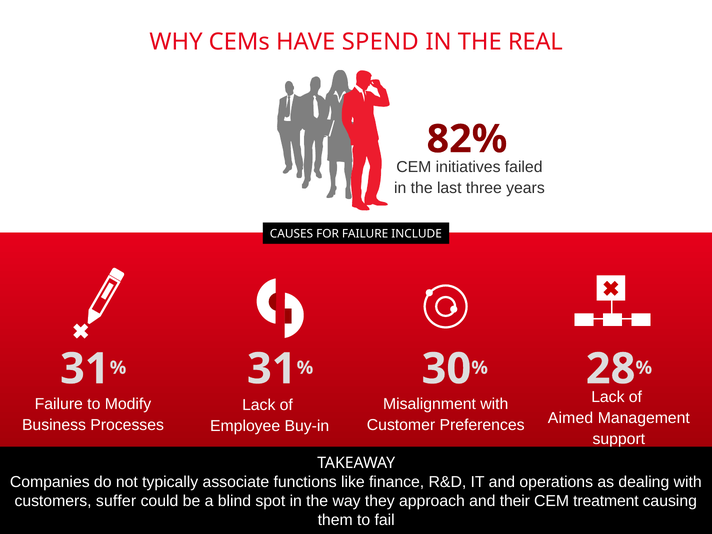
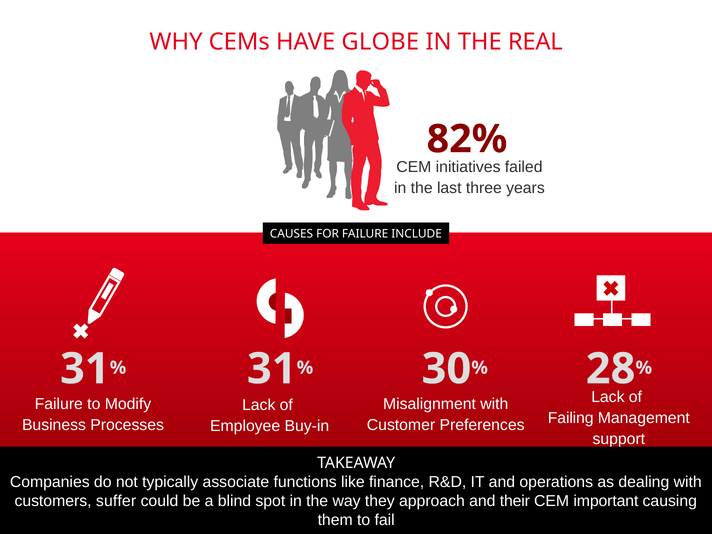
SPEND: SPEND -> GLOBE
Aimed: Aimed -> Failing
treatment: treatment -> important
